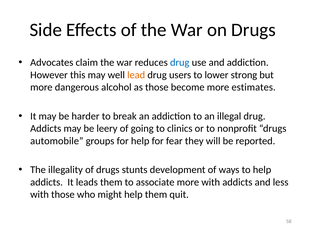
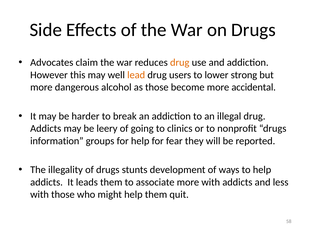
drug at (180, 63) colour: blue -> orange
estimates: estimates -> accidental
automobile: automobile -> information
